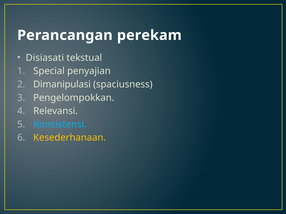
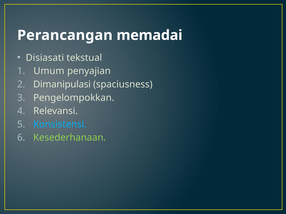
perekam: perekam -> memadai
Special: Special -> Umum
Kesederhanaan colour: yellow -> light green
